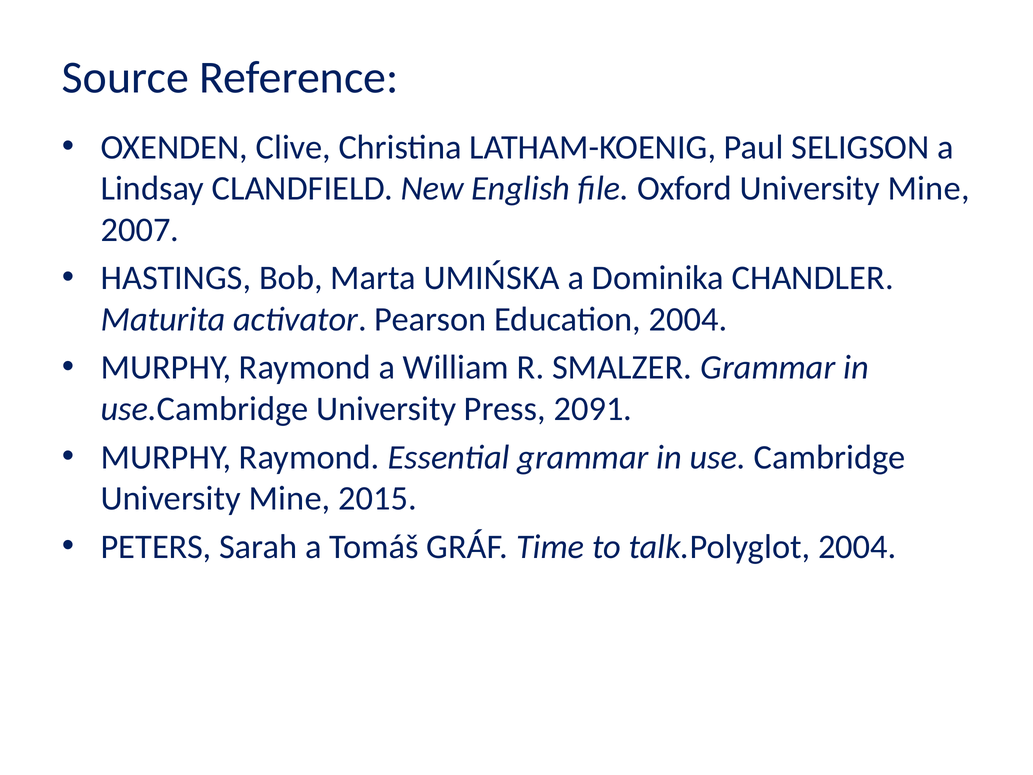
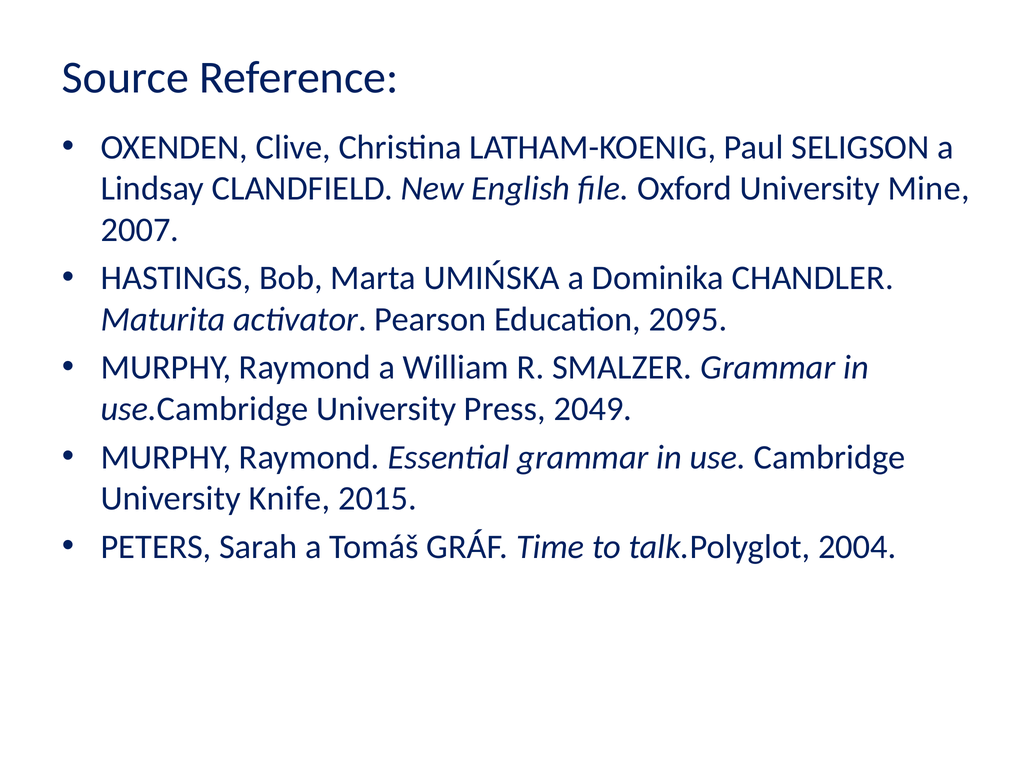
Education 2004: 2004 -> 2095
2091: 2091 -> 2049
Mine at (290, 498): Mine -> Knife
